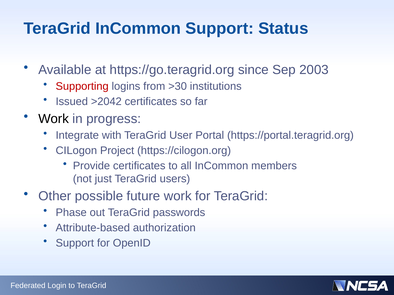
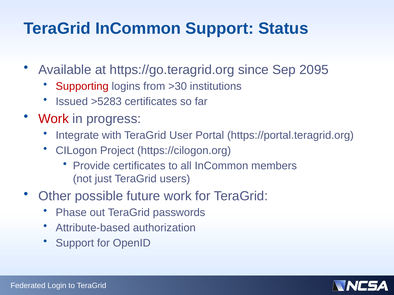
2003: 2003 -> 2095
>2042: >2042 -> >5283
Work at (54, 119) colour: black -> red
